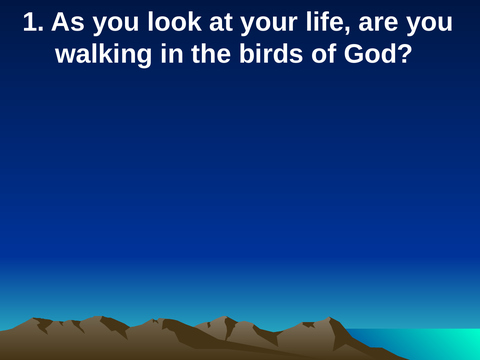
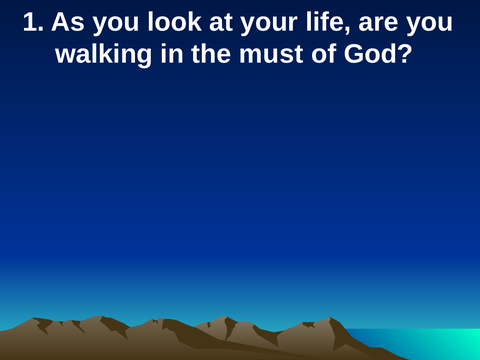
birds: birds -> must
